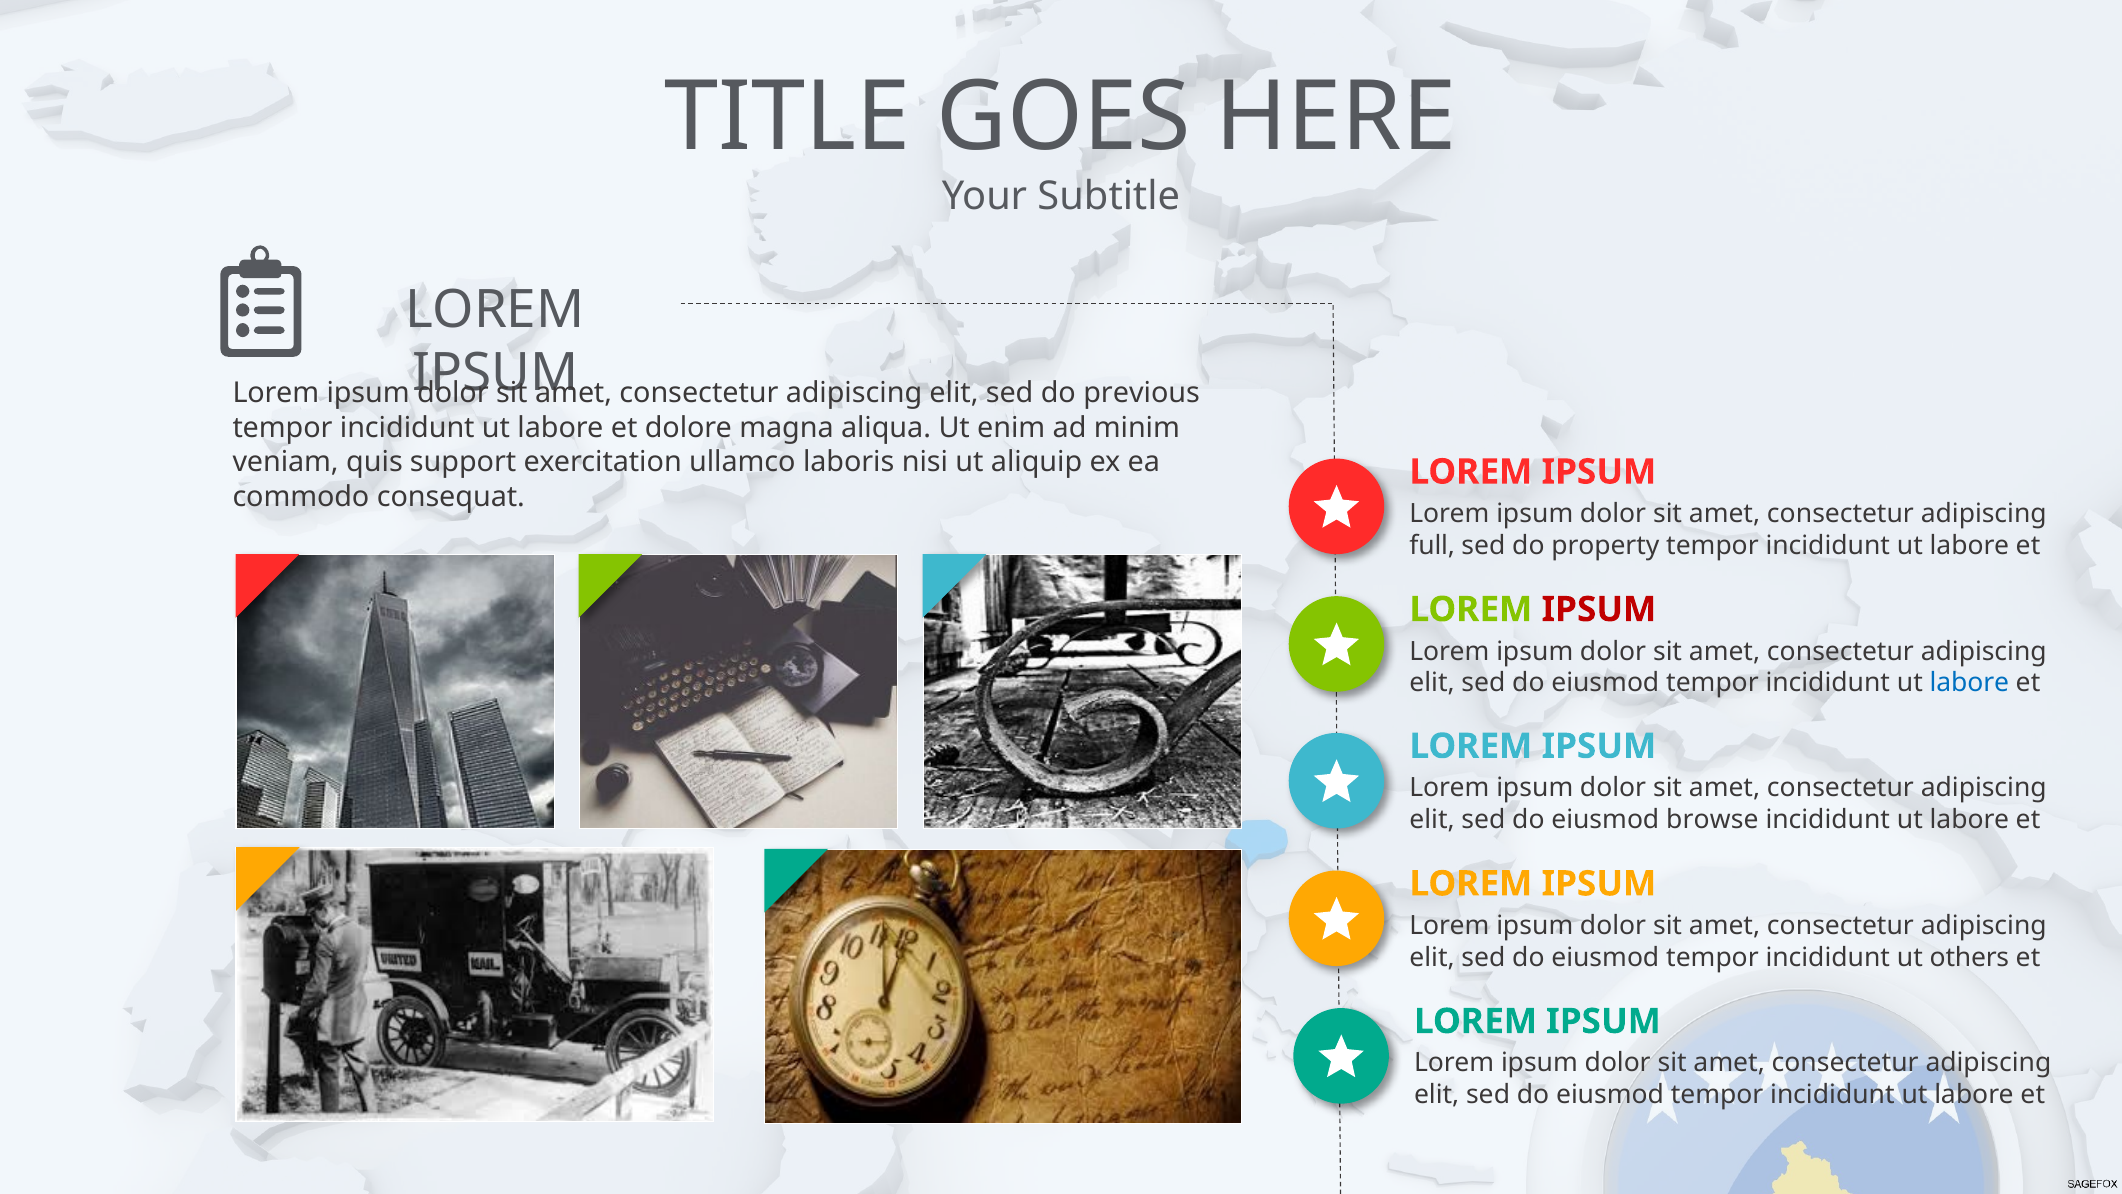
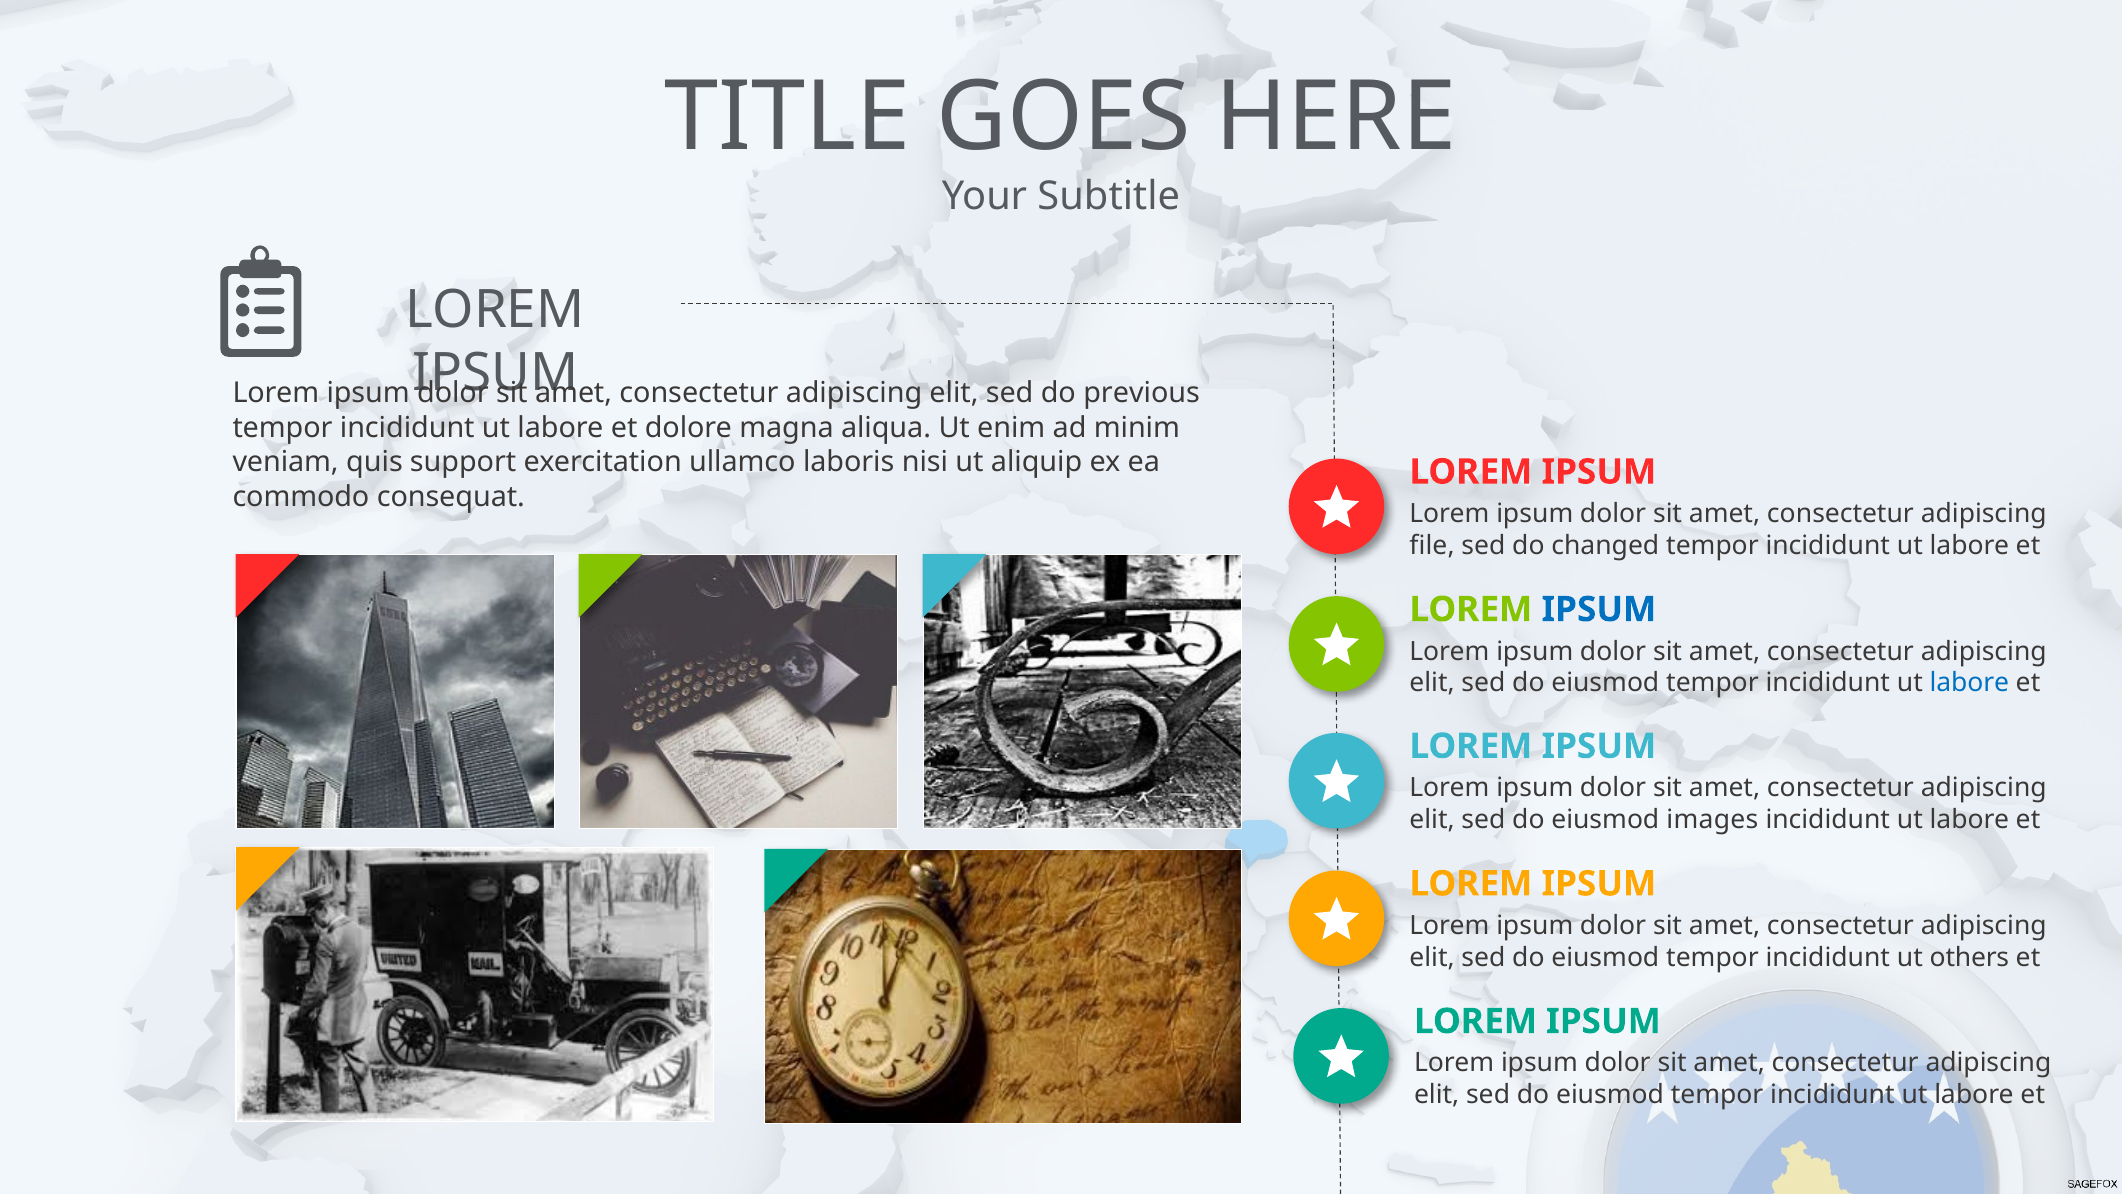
full: full -> file
property: property -> changed
IPSUM at (1599, 609) colour: red -> blue
browse: browse -> images
